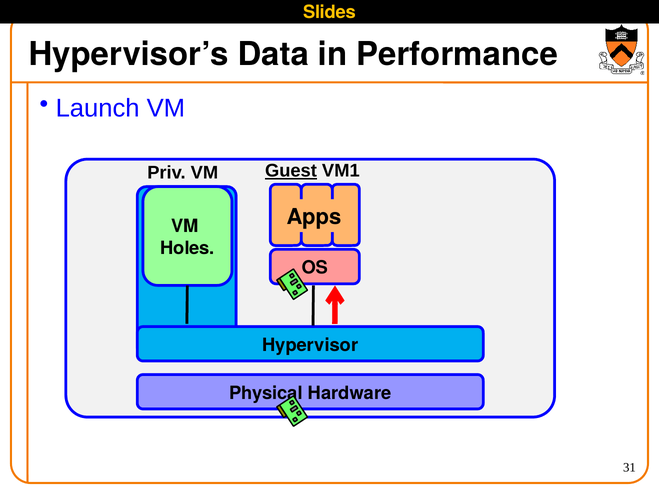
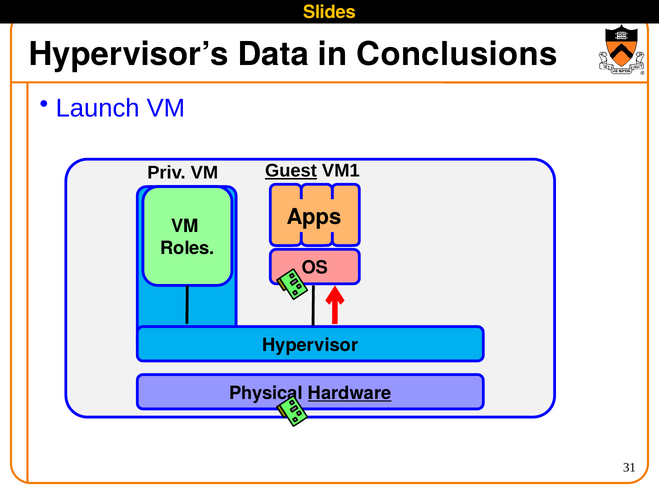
Performance: Performance -> Conclusions
Holes: Holes -> Roles
Hardware underline: none -> present
